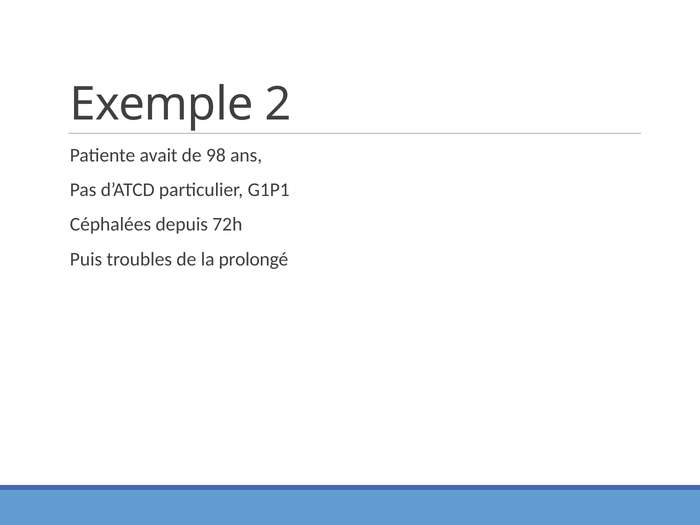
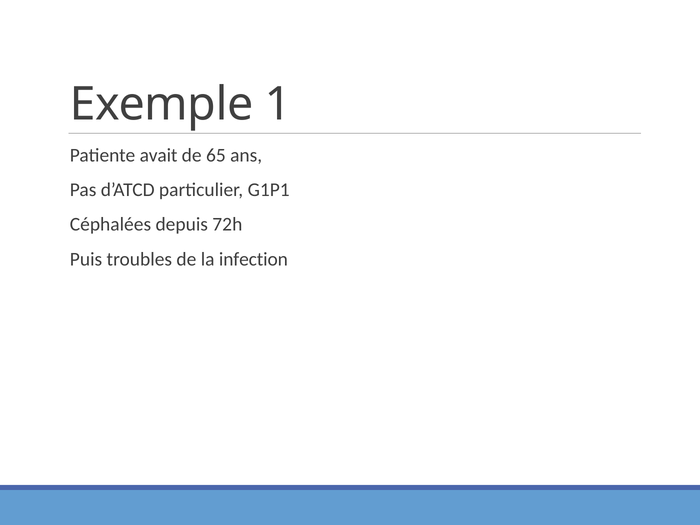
2: 2 -> 1
98: 98 -> 65
prolongé: prolongé -> infection
